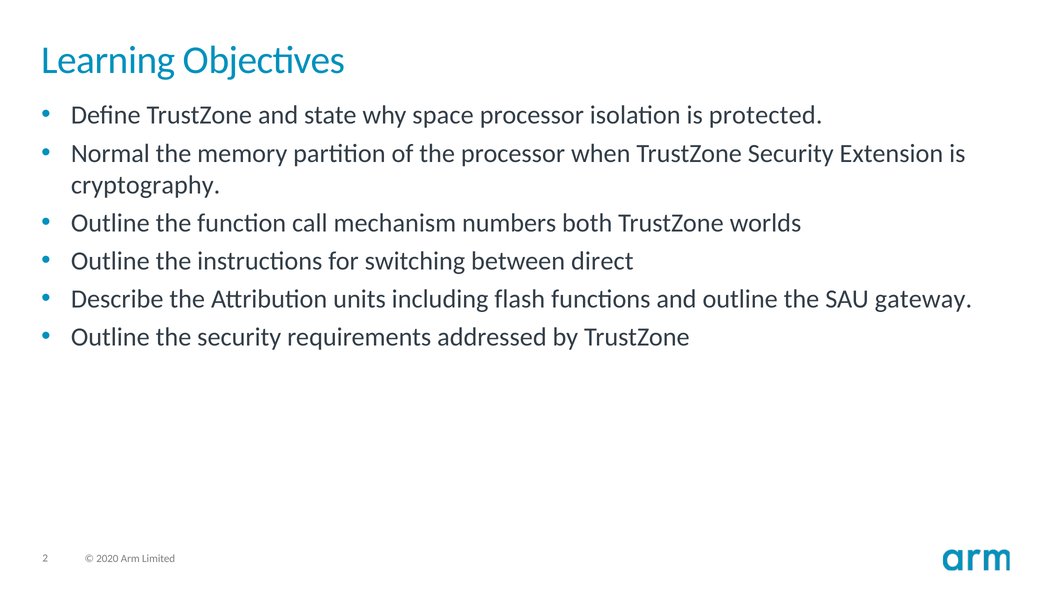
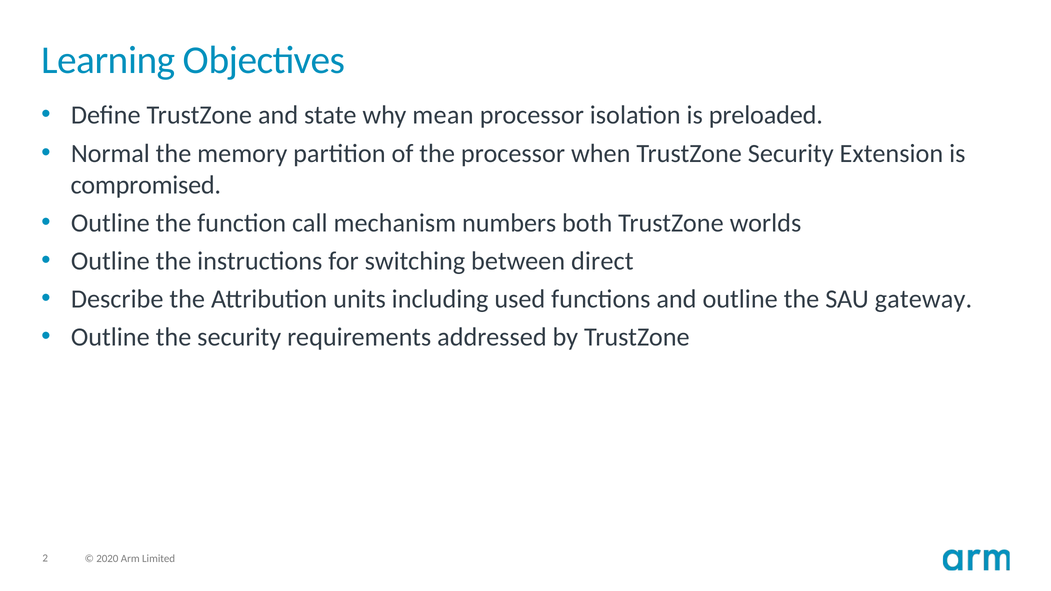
space: space -> mean
protected: protected -> preloaded
cryptography: cryptography -> compromised
flash: flash -> used
